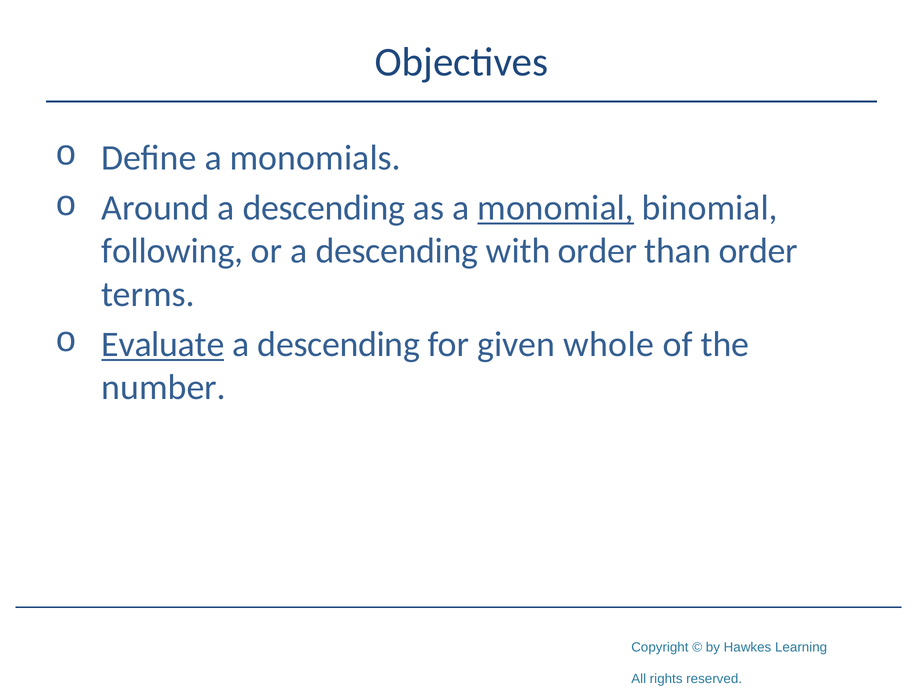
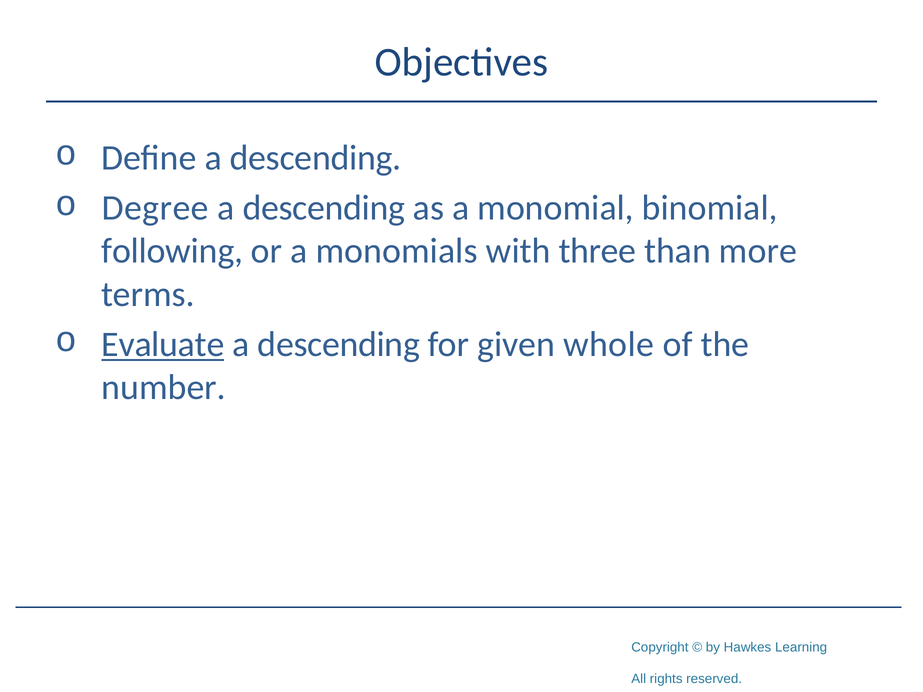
Define a monomials: monomials -> descending
Around: Around -> Degree
monomial underline: present -> none
or a descending: descending -> monomials
with order: order -> three
than order: order -> more
